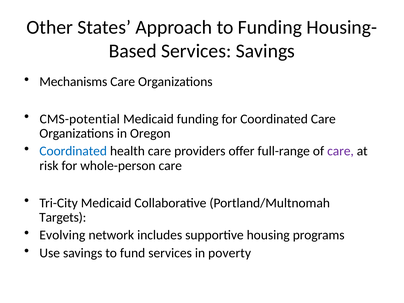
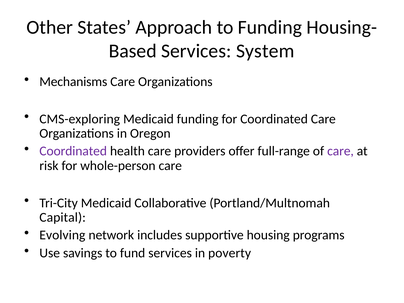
Services Savings: Savings -> System
CMS-potential: CMS-potential -> CMS-exploring
Coordinated at (73, 151) colour: blue -> purple
Targets: Targets -> Capital
